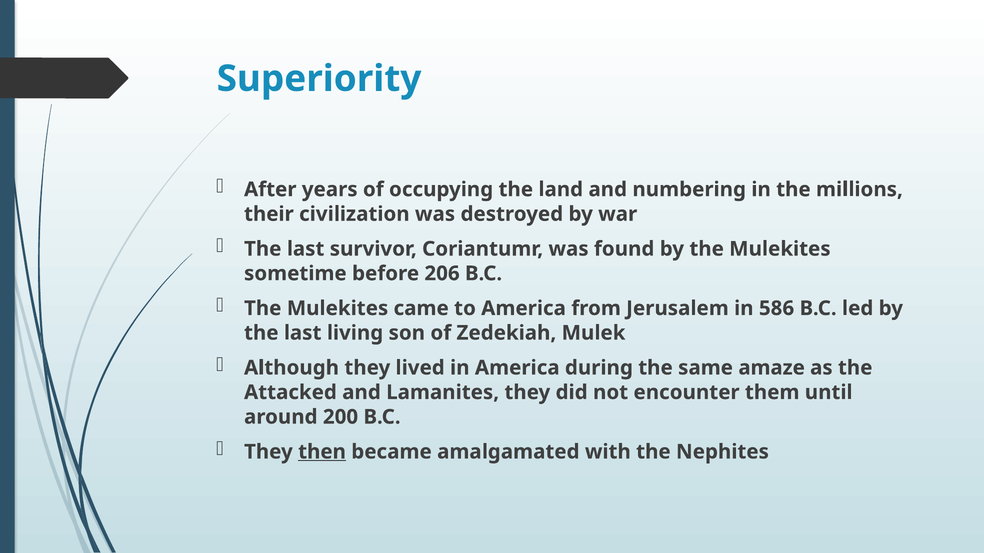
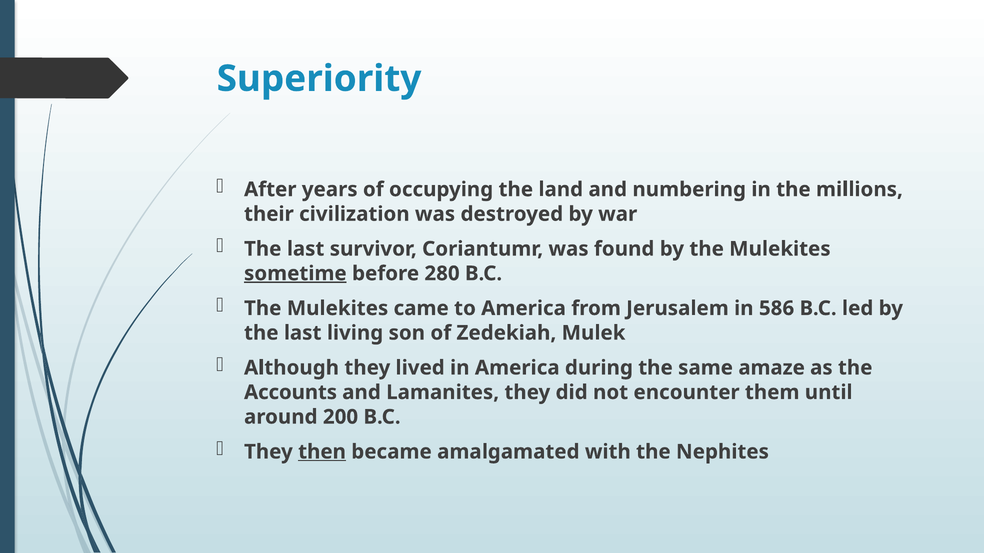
sometime underline: none -> present
206: 206 -> 280
Attacked: Attacked -> Accounts
